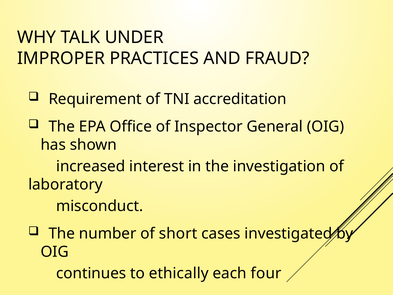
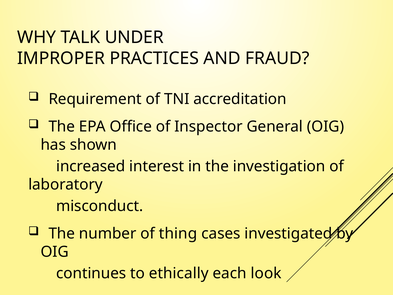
short: short -> thing
four: four -> look
